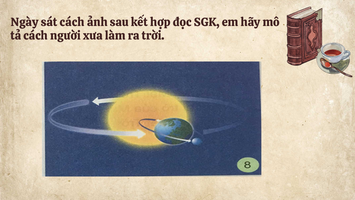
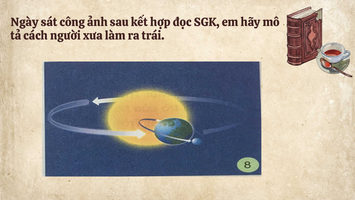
sát cách: cách -> công
trời: trời -> trái
